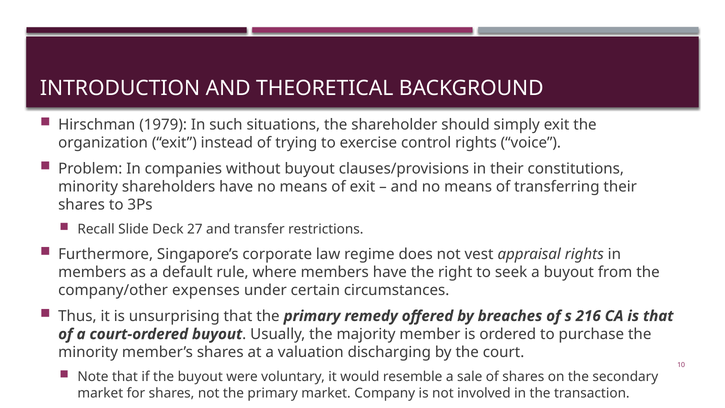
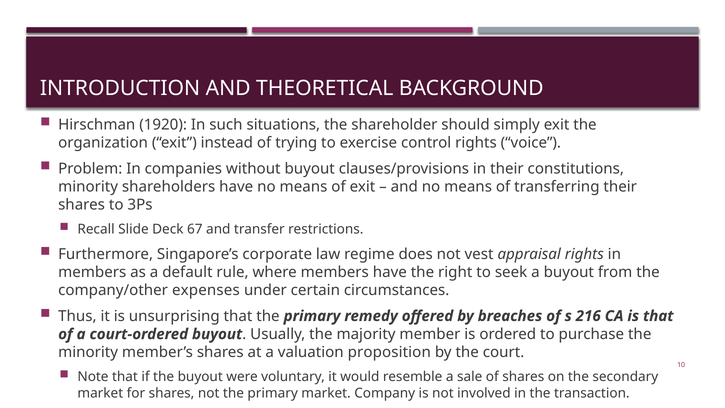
1979: 1979 -> 1920
27: 27 -> 67
discharging: discharging -> proposition
